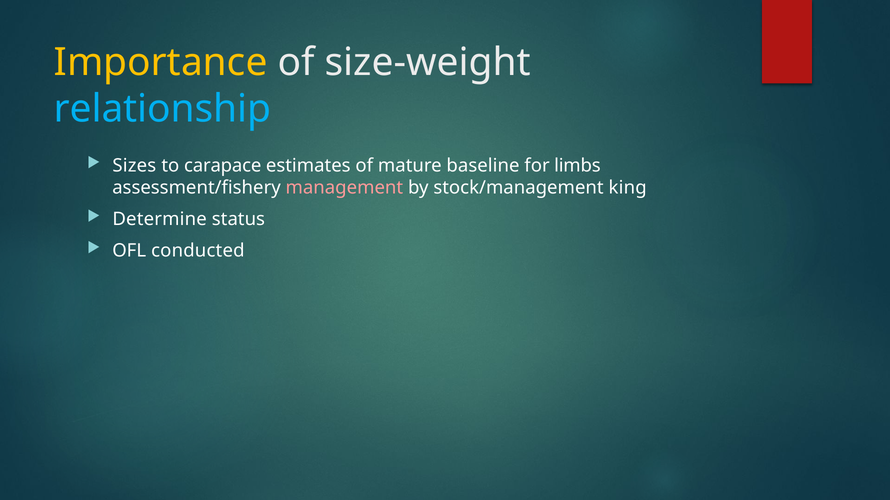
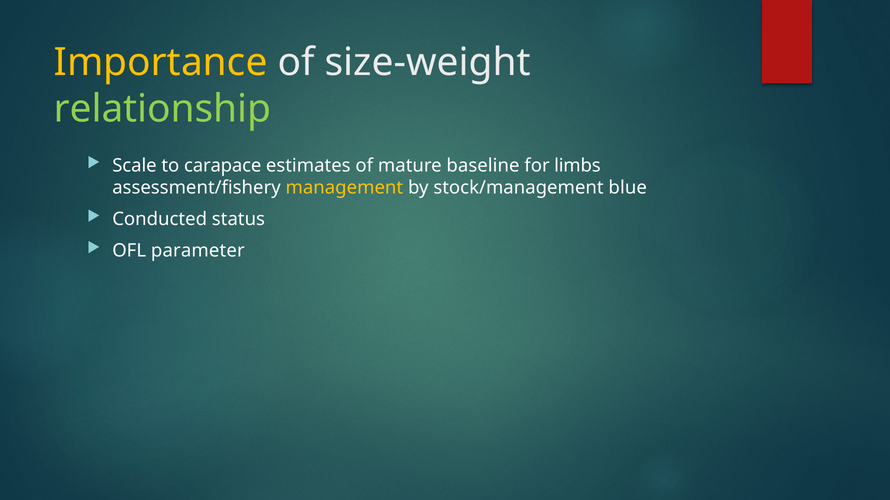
relationship colour: light blue -> light green
Sizes: Sizes -> Scale
management colour: pink -> yellow
king: king -> blue
Determine: Determine -> Conducted
conducted: conducted -> parameter
